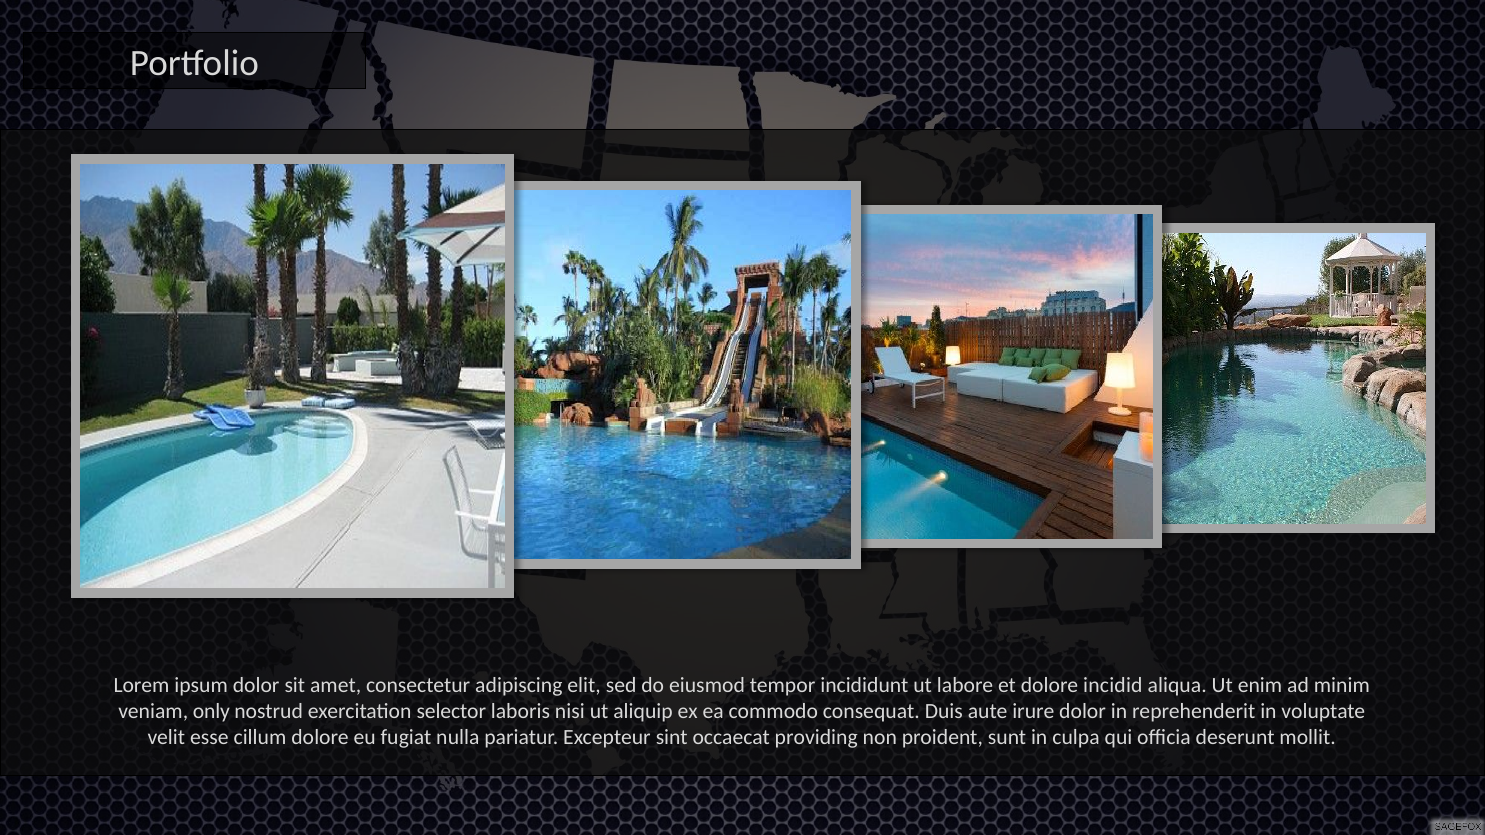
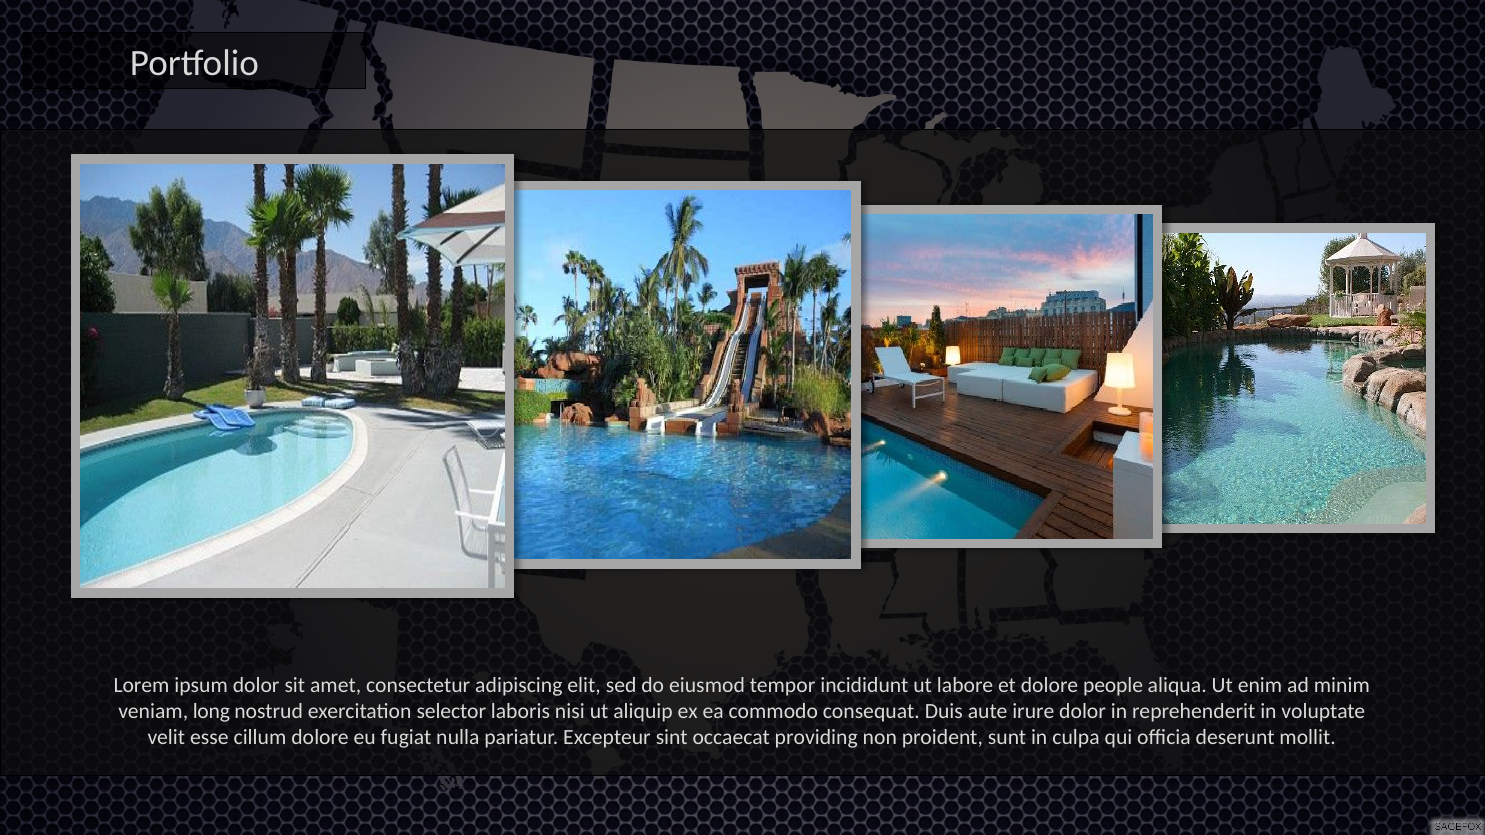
incidid: incidid -> people
only: only -> long
